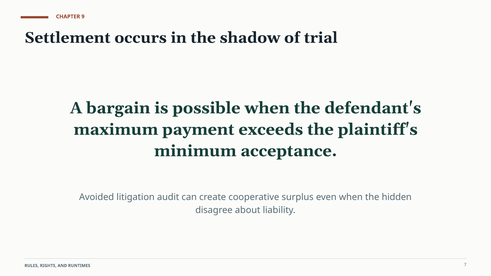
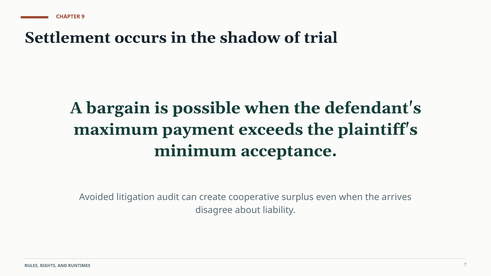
hidden: hidden -> arrives
